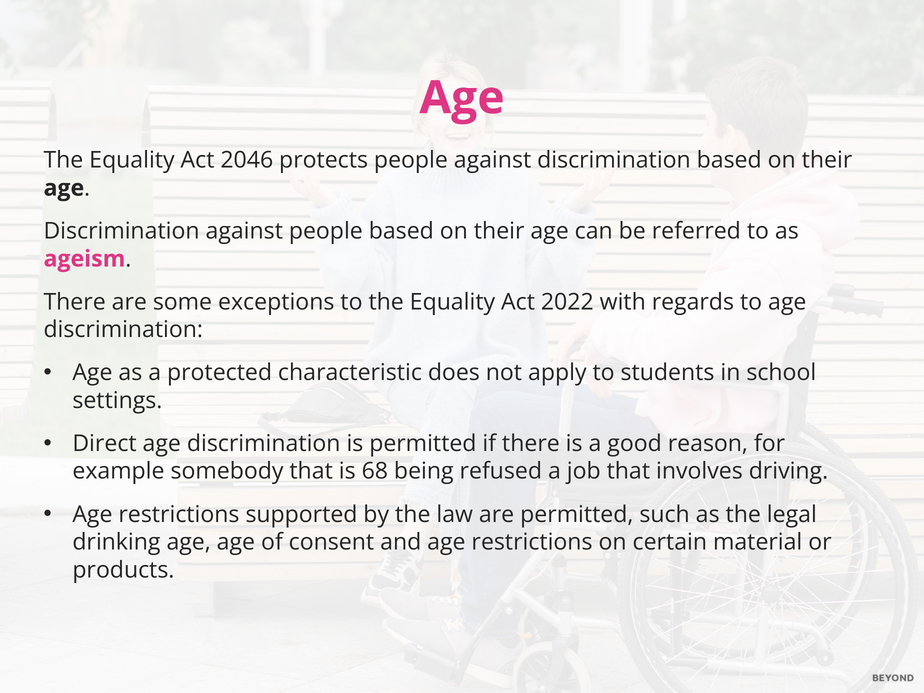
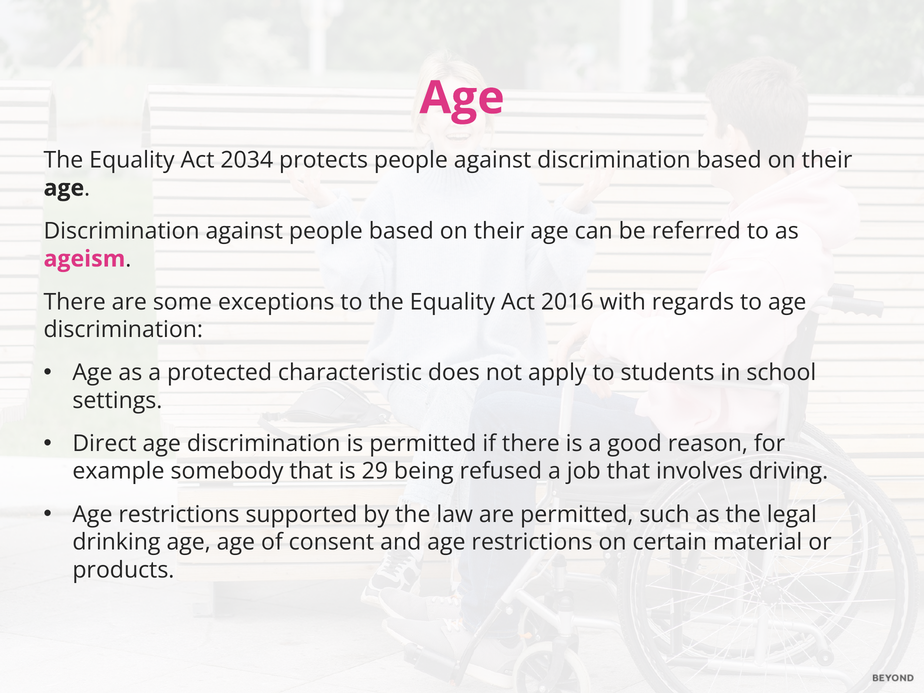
2046: 2046 -> 2034
2022: 2022 -> 2016
68: 68 -> 29
